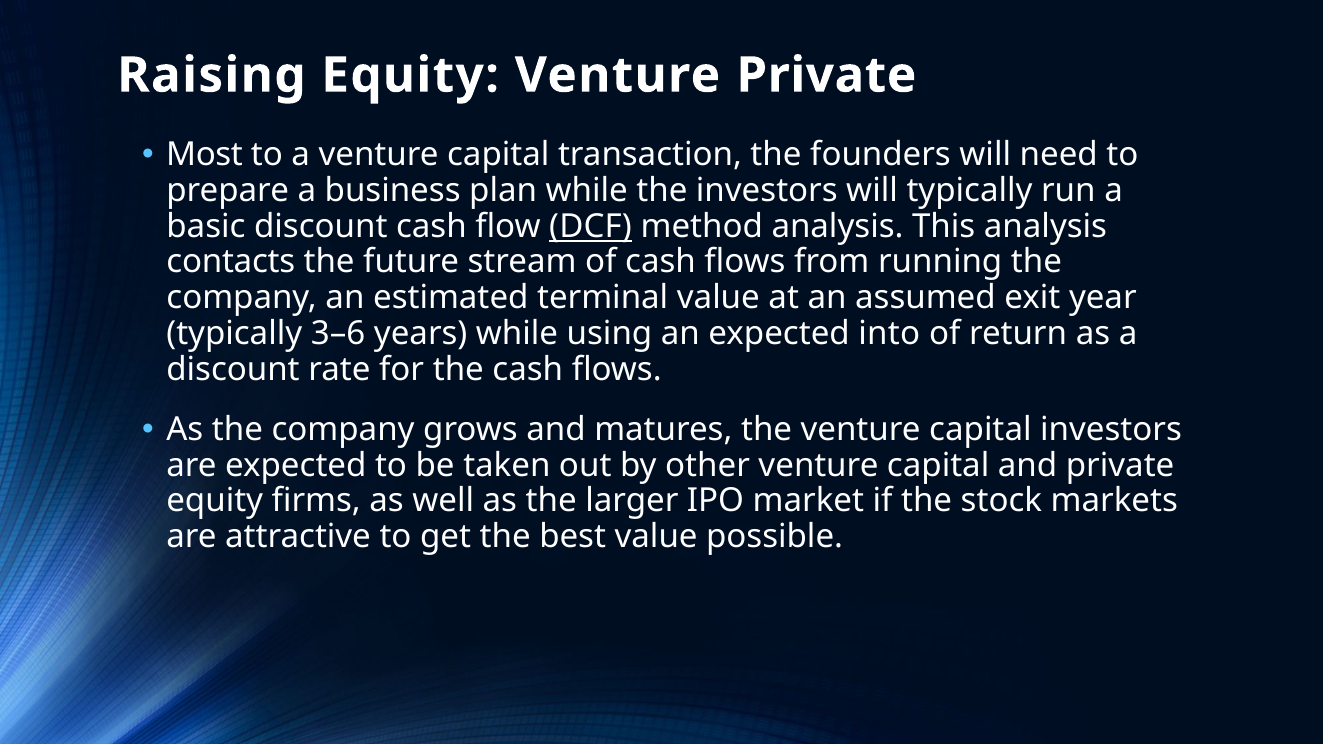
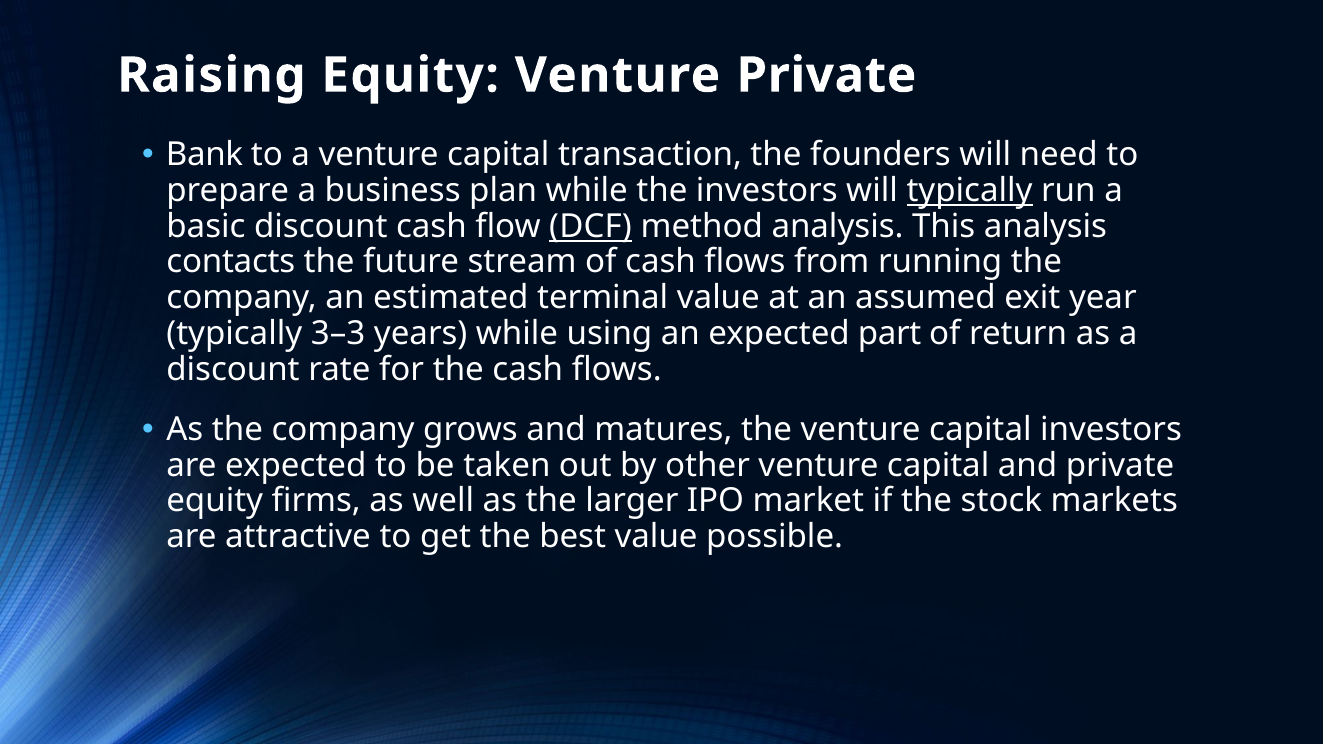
Most: Most -> Bank
typically at (970, 191) underline: none -> present
3–6: 3–6 -> 3–3
into: into -> part
